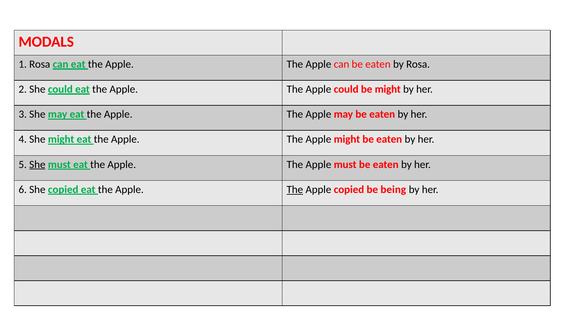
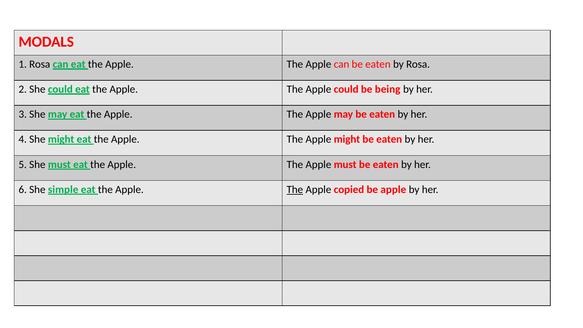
be might: might -> being
She at (37, 164) underline: present -> none
She copied: copied -> simple
be being: being -> apple
